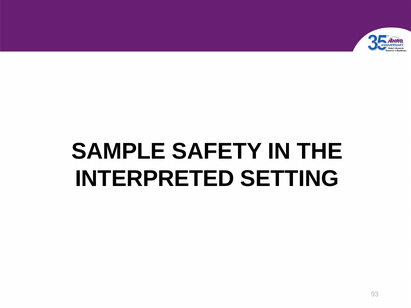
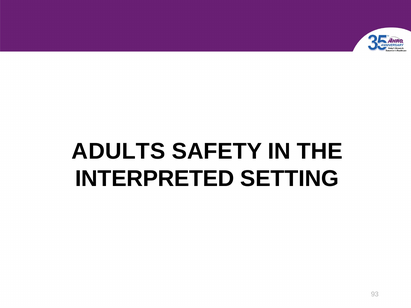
SAMPLE: SAMPLE -> ADULTS
